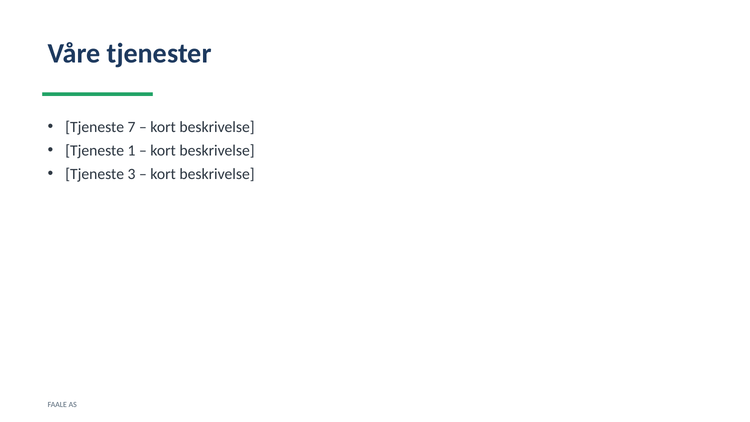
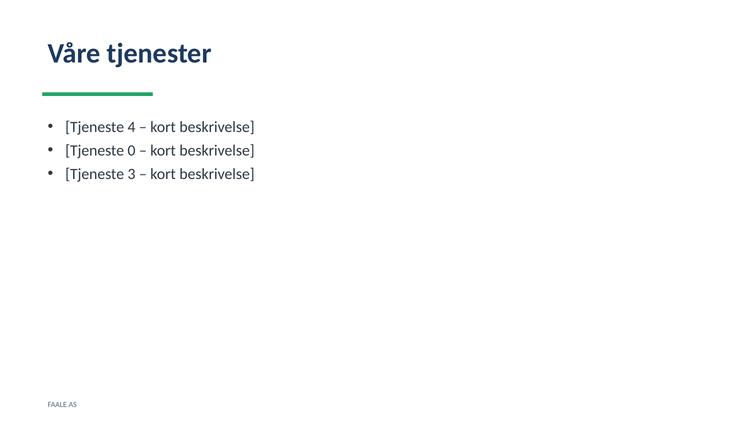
7: 7 -> 4
1: 1 -> 0
